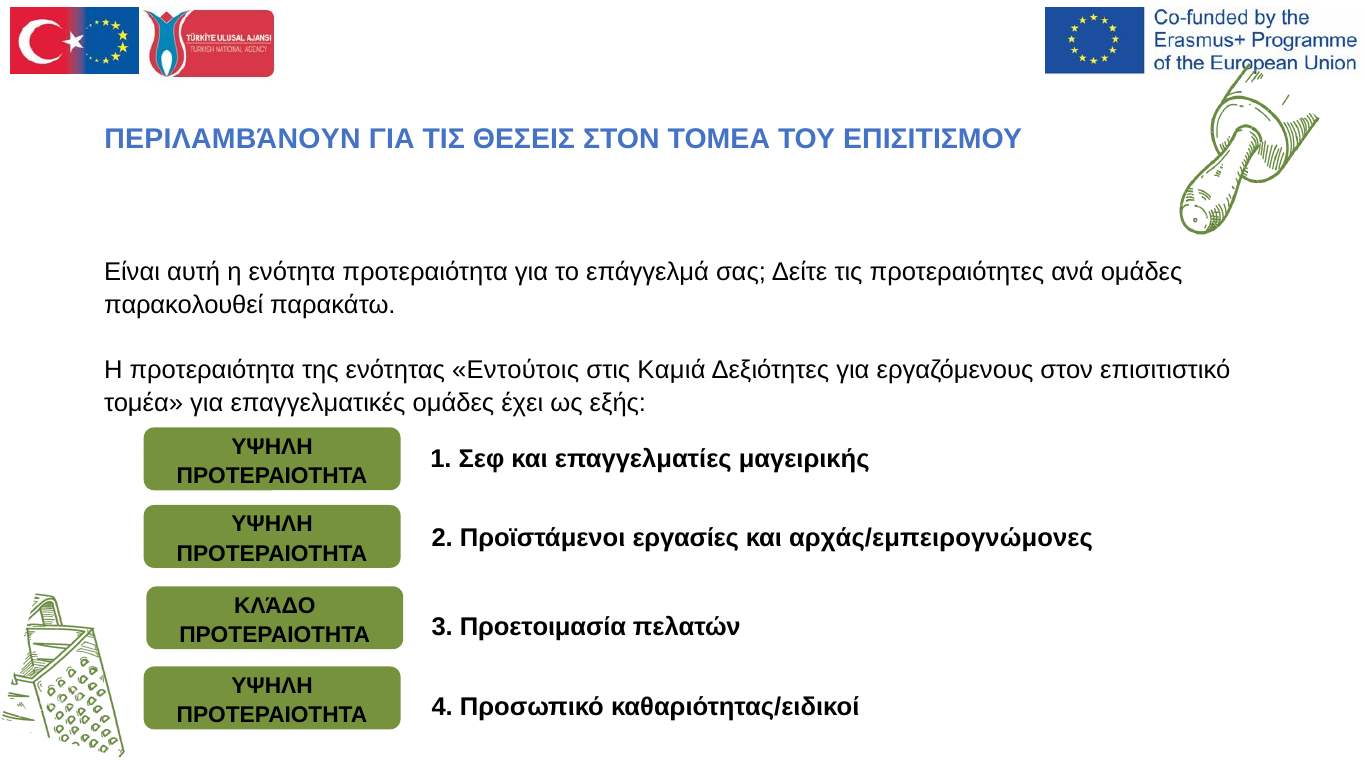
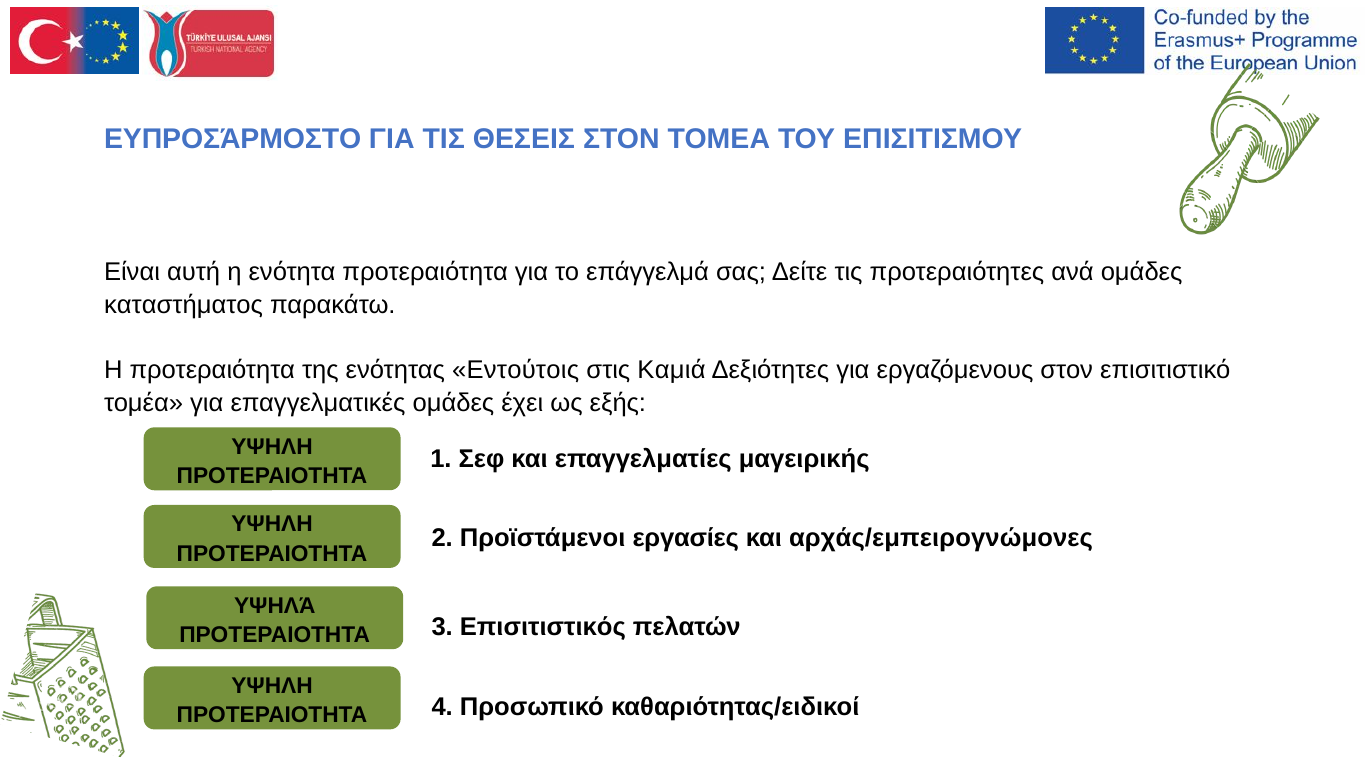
ΠΕΡΙΛΑΜΒΆΝΟΥΝ: ΠΕΡΙΛΑΜΒΆΝΟΥΝ -> ΕΥΠΡΟΣΆΡΜΟΣΤΟ
παρακολουθεί: παρακολουθεί -> καταστήματος
ΚΛΆΔΟ: ΚΛΆΔΟ -> ΥΨΗΛΆ
Προετοιμασία: Προετοιμασία -> Επισιτιστικός
